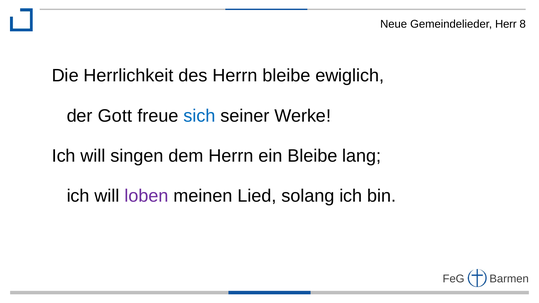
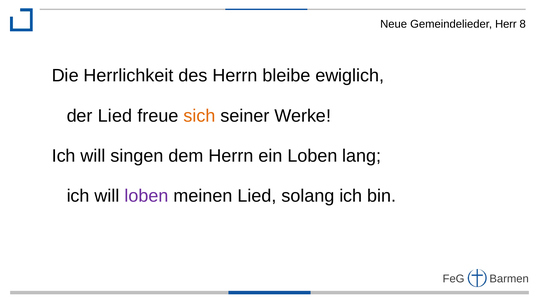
der Gott: Gott -> Lied
sich colour: blue -> orange
ein Bleibe: Bleibe -> Loben
